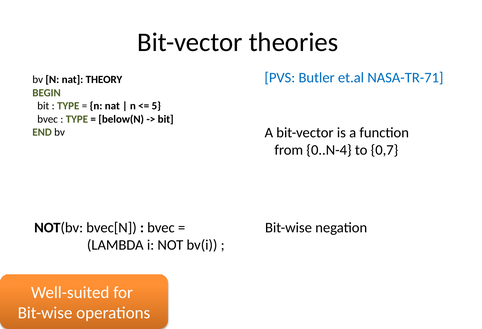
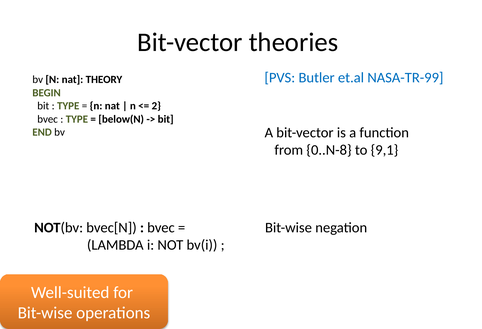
NASA-TR-71: NASA-TR-71 -> NASA-TR-99
5: 5 -> 2
0..N-4: 0..N-4 -> 0..N-8
0,7: 0,7 -> 9,1
